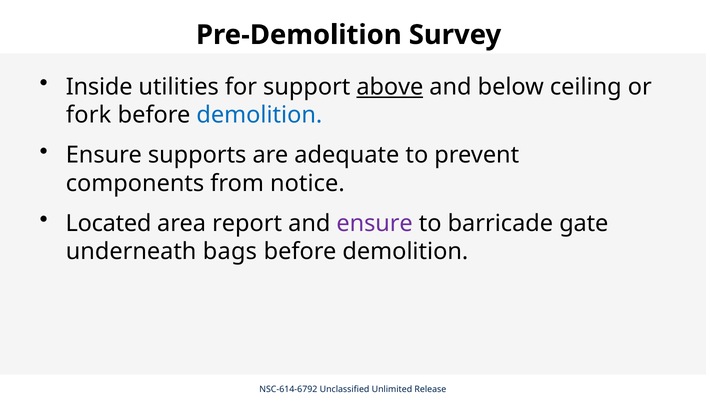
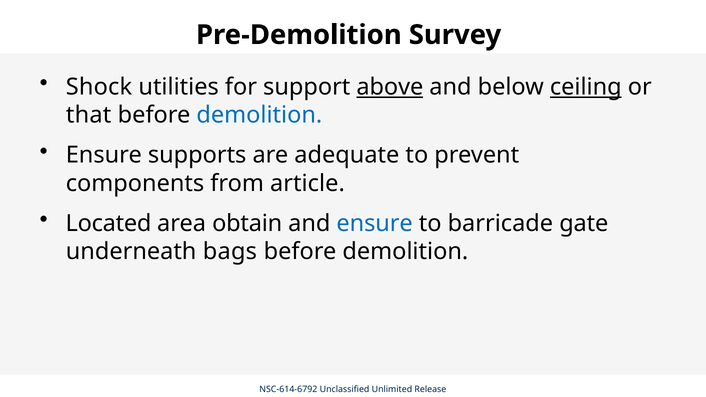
Inside: Inside -> Shock
ceiling underline: none -> present
fork: fork -> that
notice: notice -> article
report: report -> obtain
ensure at (375, 223) colour: purple -> blue
